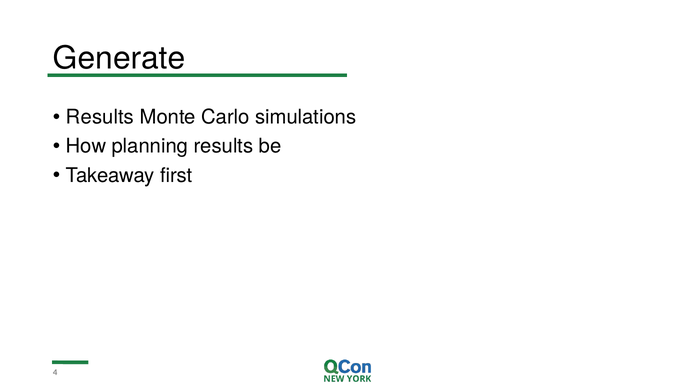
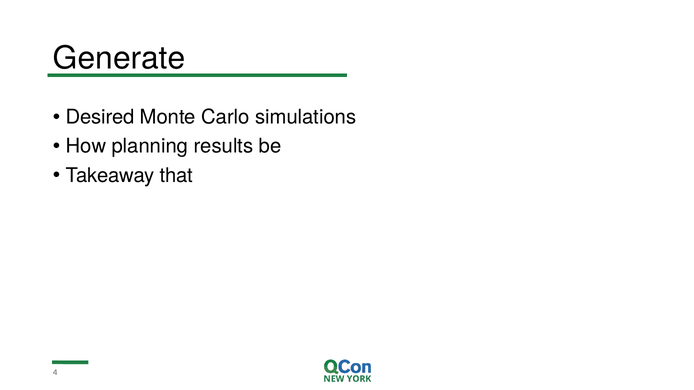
Results at (100, 117): Results -> Desired
first: first -> that
